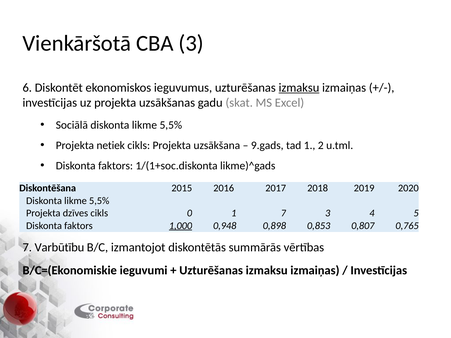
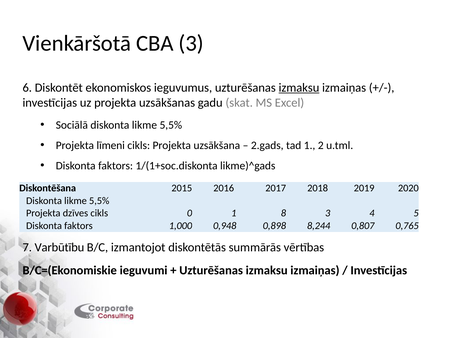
netiek: netiek -> līmeni
9.gads: 9.gads -> 2.gads
1 7: 7 -> 8
1,000 underline: present -> none
0,853: 0,853 -> 8,244
